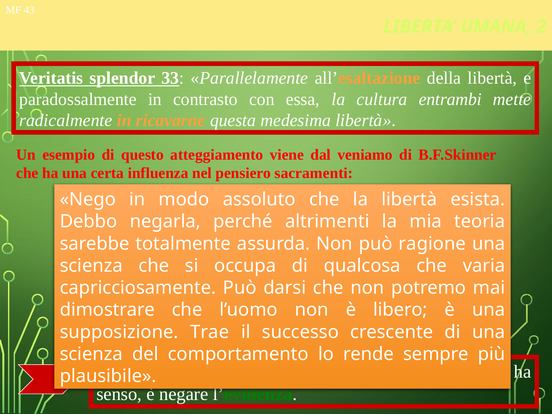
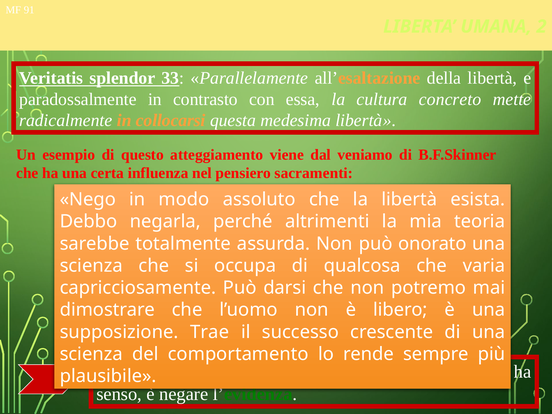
43: 43 -> 91
entrambi: entrambi -> concreto
ricavarne: ricavarne -> collocarsi
ragione: ragione -> onorato
